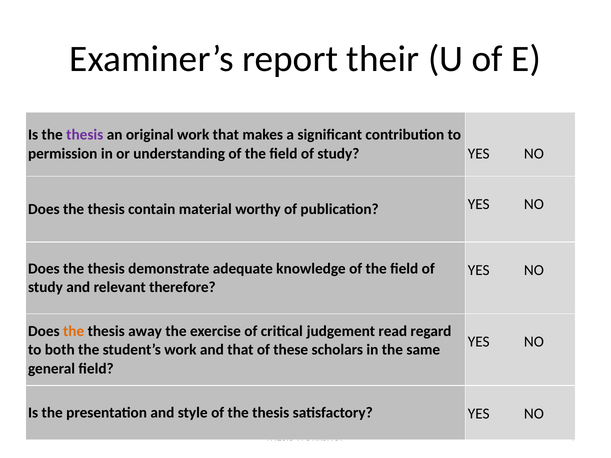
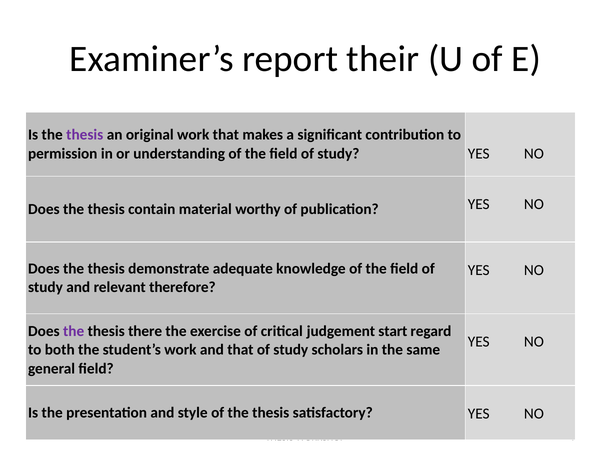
the at (74, 331) colour: orange -> purple
away: away -> there
read: read -> start
that of these: these -> study
